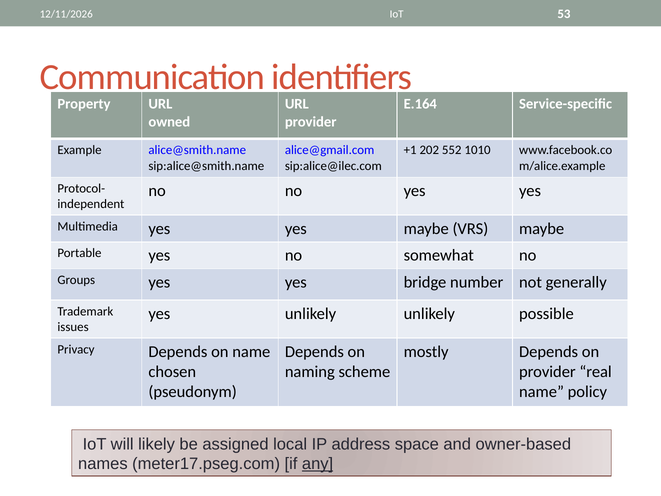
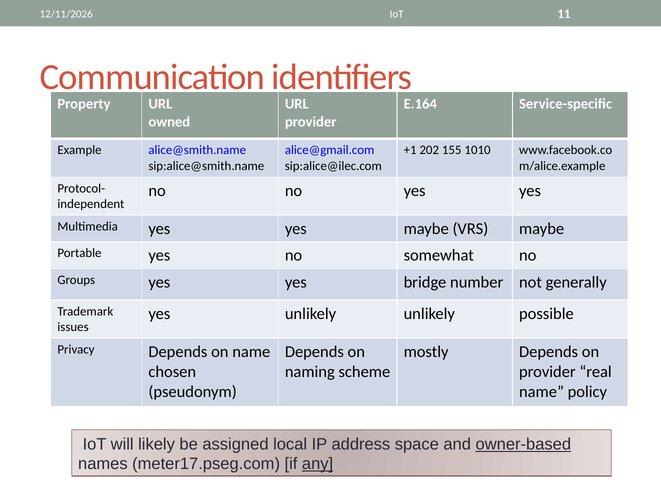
53: 53 -> 11
552: 552 -> 155
owner-based underline: none -> present
